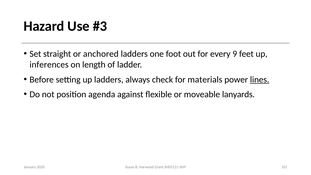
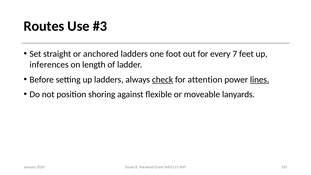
Hazard: Hazard -> Routes
9: 9 -> 7
check underline: none -> present
materials: materials -> attention
agenda: agenda -> shoring
